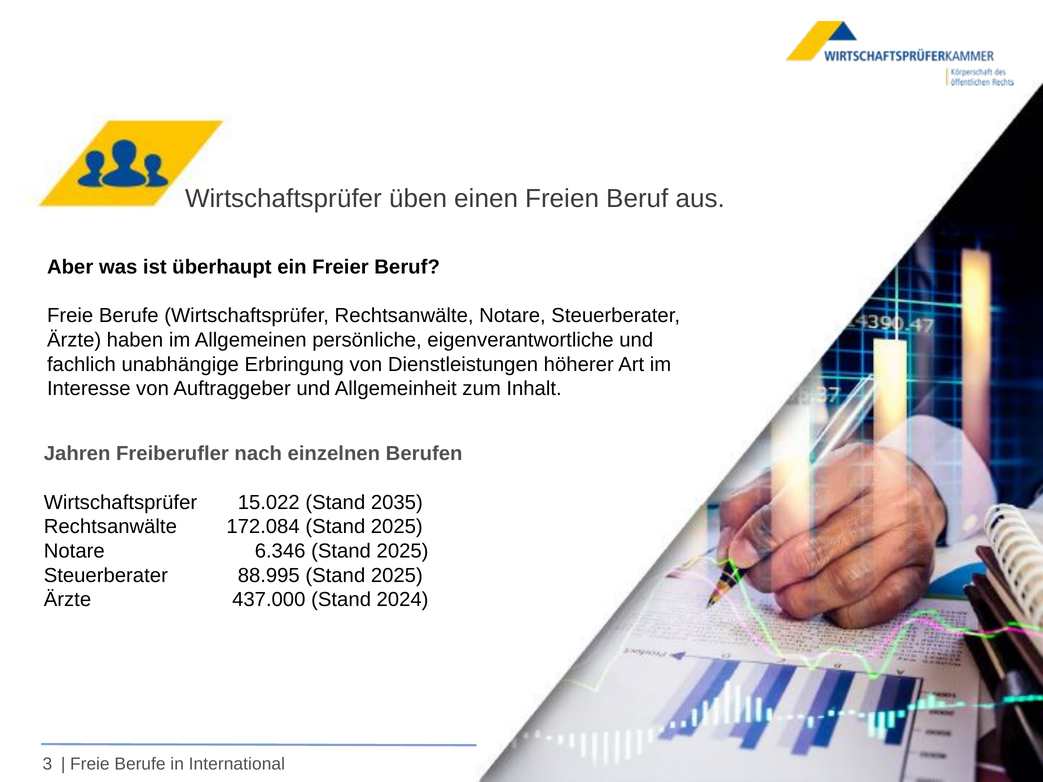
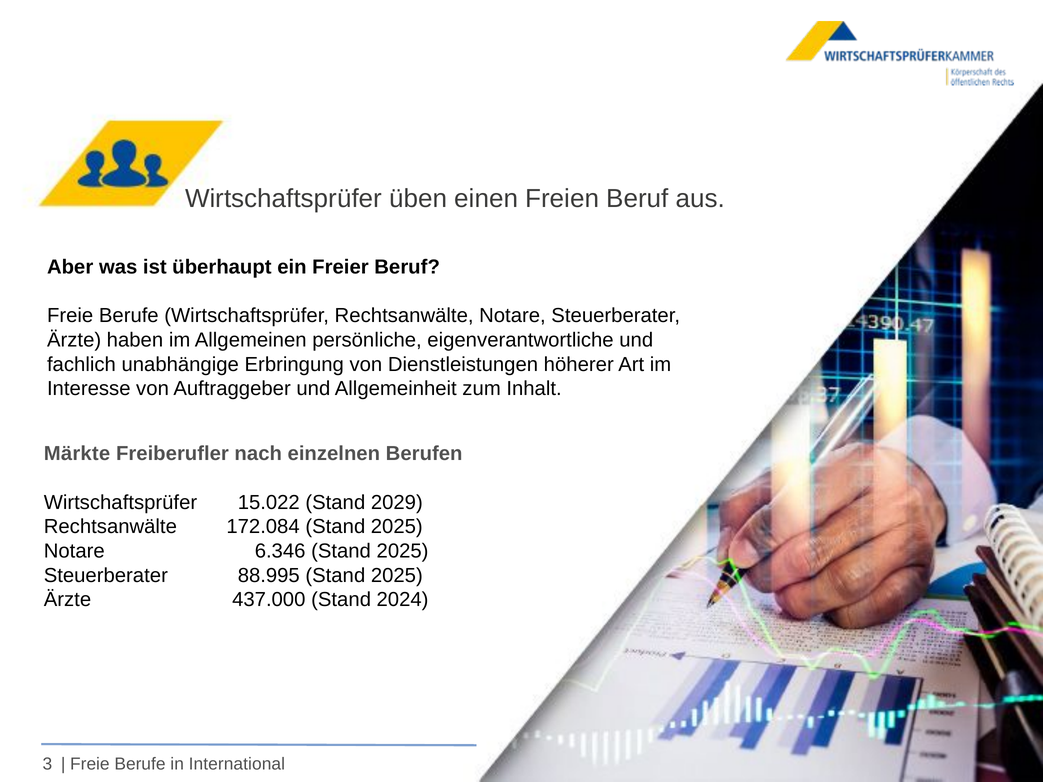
Jahren: Jahren -> Märkte
2035: 2035 -> 2029
